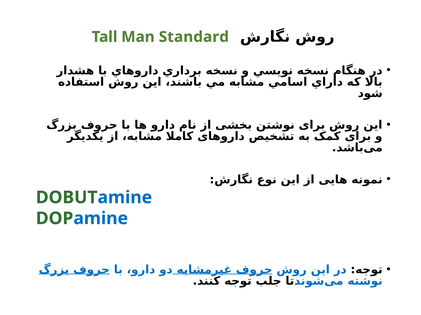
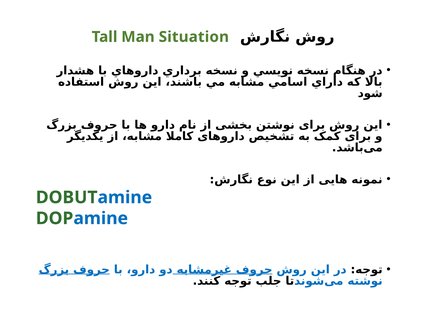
Standard: Standard -> Situation
